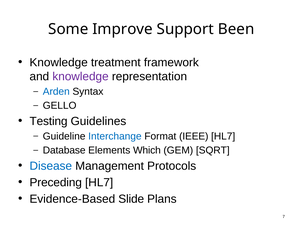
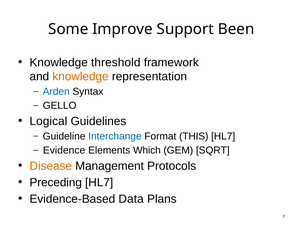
treatment: treatment -> threshold
knowledge at (81, 77) colour: purple -> orange
Testing: Testing -> Logical
IEEE: IEEE -> THIS
Database: Database -> Evidence
Disease colour: blue -> orange
Slide: Slide -> Data
